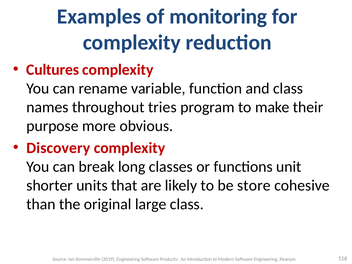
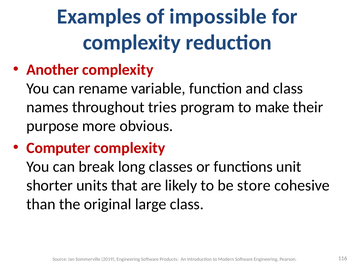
monitoring: monitoring -> impossible
Cultures: Cultures -> Another
Discovery: Discovery -> Computer
